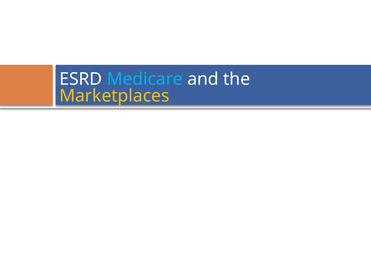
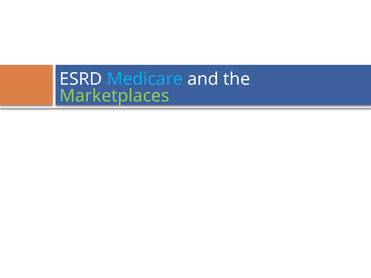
Marketplaces colour: yellow -> light green
